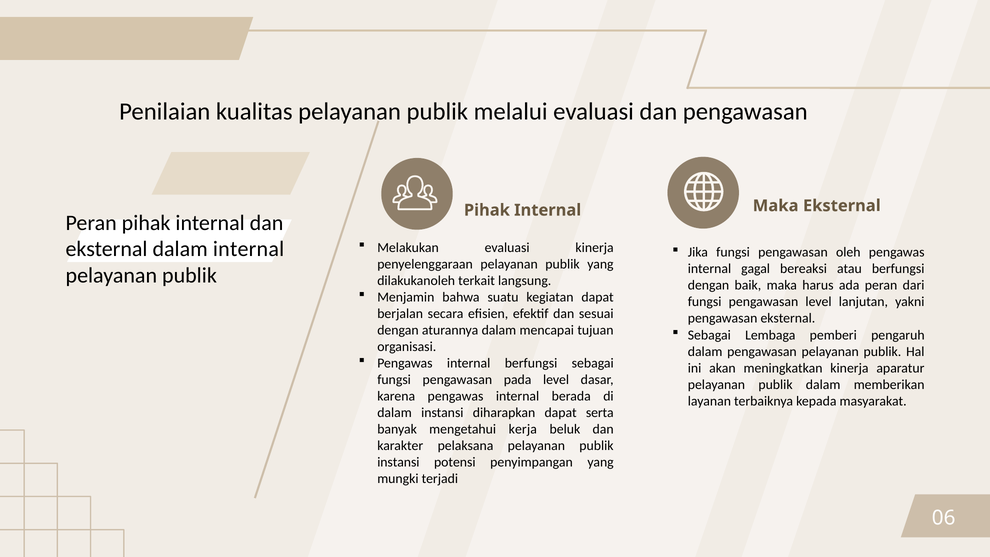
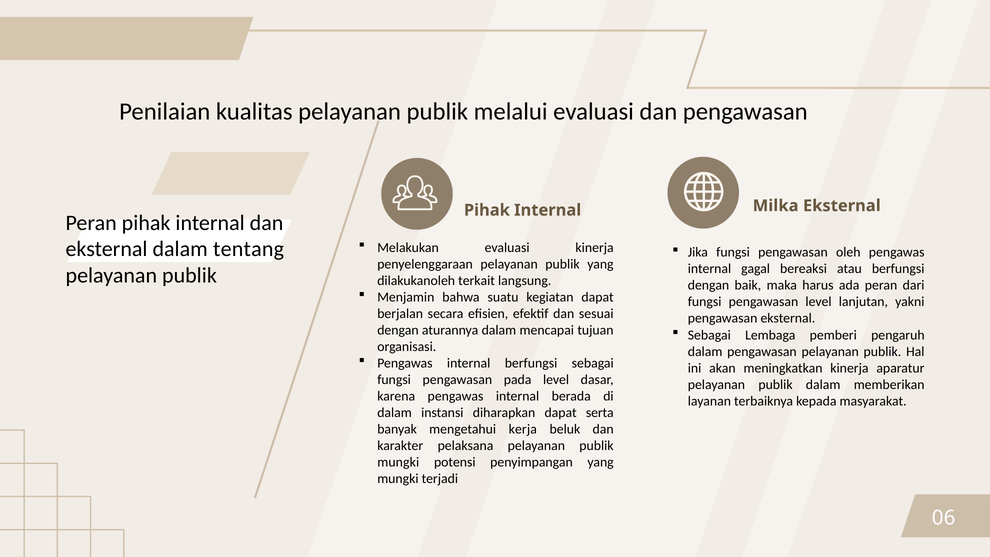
Maka at (776, 206): Maka -> Milka
dalam internal: internal -> tentang
instansi at (398, 462): instansi -> mungki
